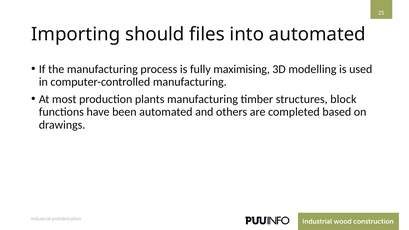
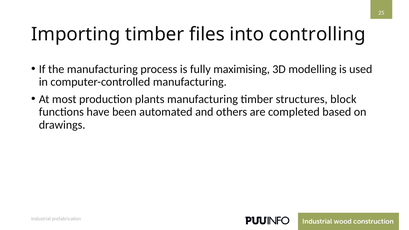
Importing should: should -> timber
into automated: automated -> controlling
